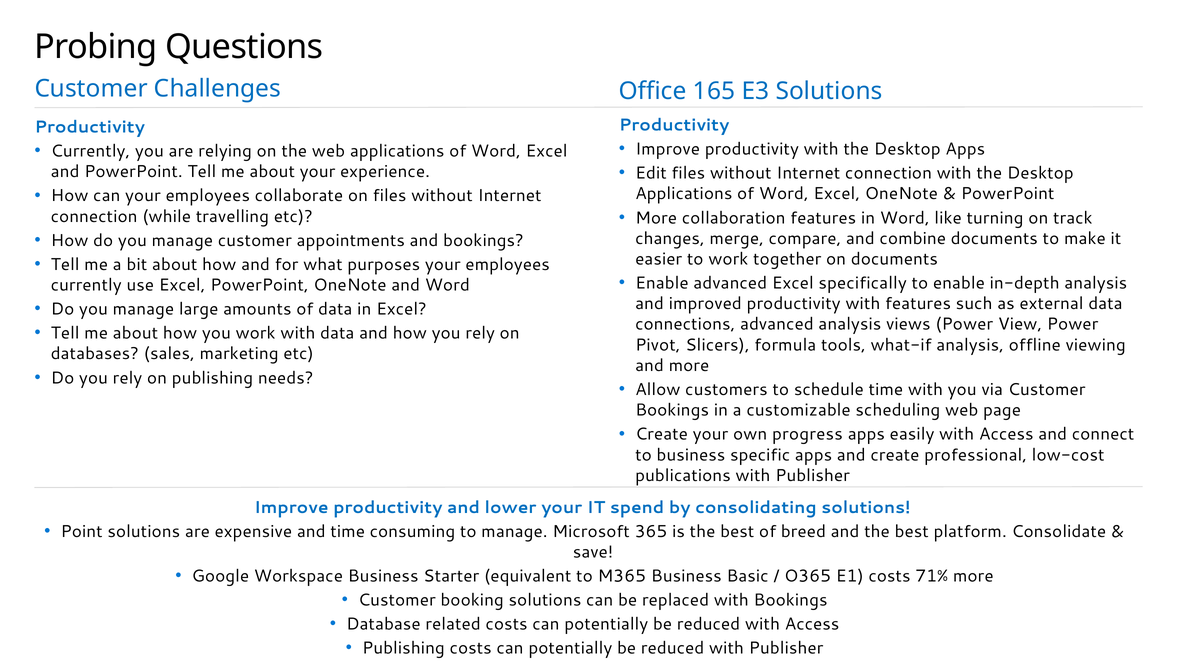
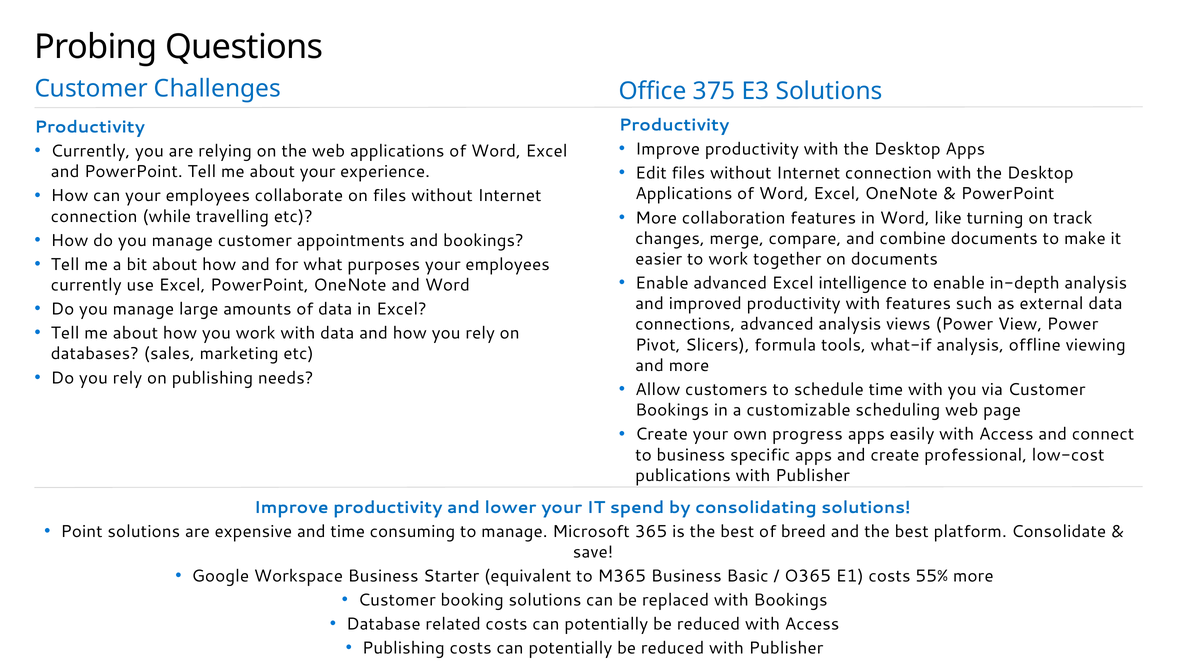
165: 165 -> 375
specifically: specifically -> intelligence
71%: 71% -> 55%
